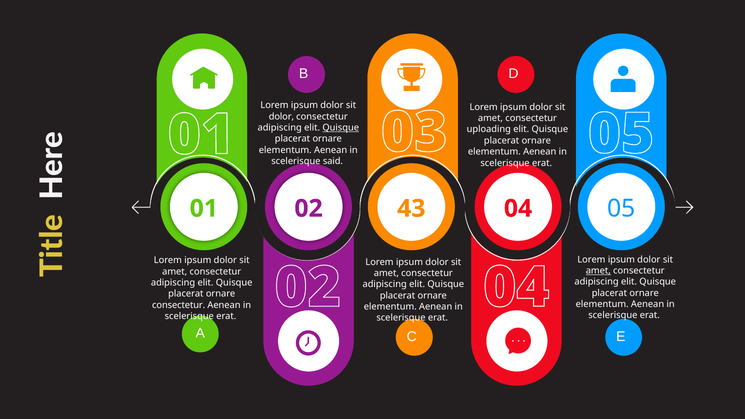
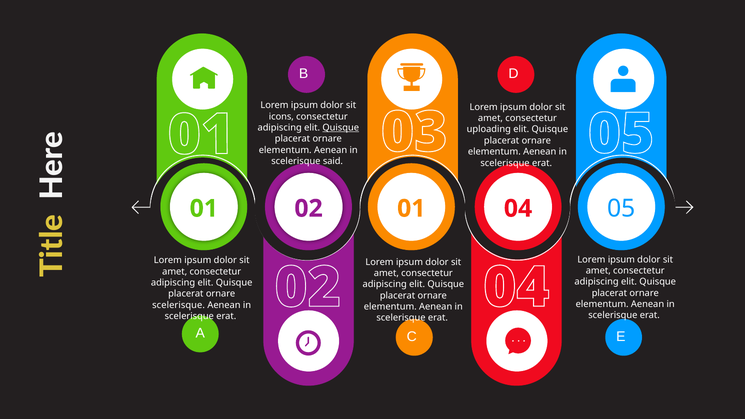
dolor at (281, 117): dolor -> icons
02 43: 43 -> 01
amet at (598, 271) underline: present -> none
consectetur at (179, 305): consectetur -> scelerisque
